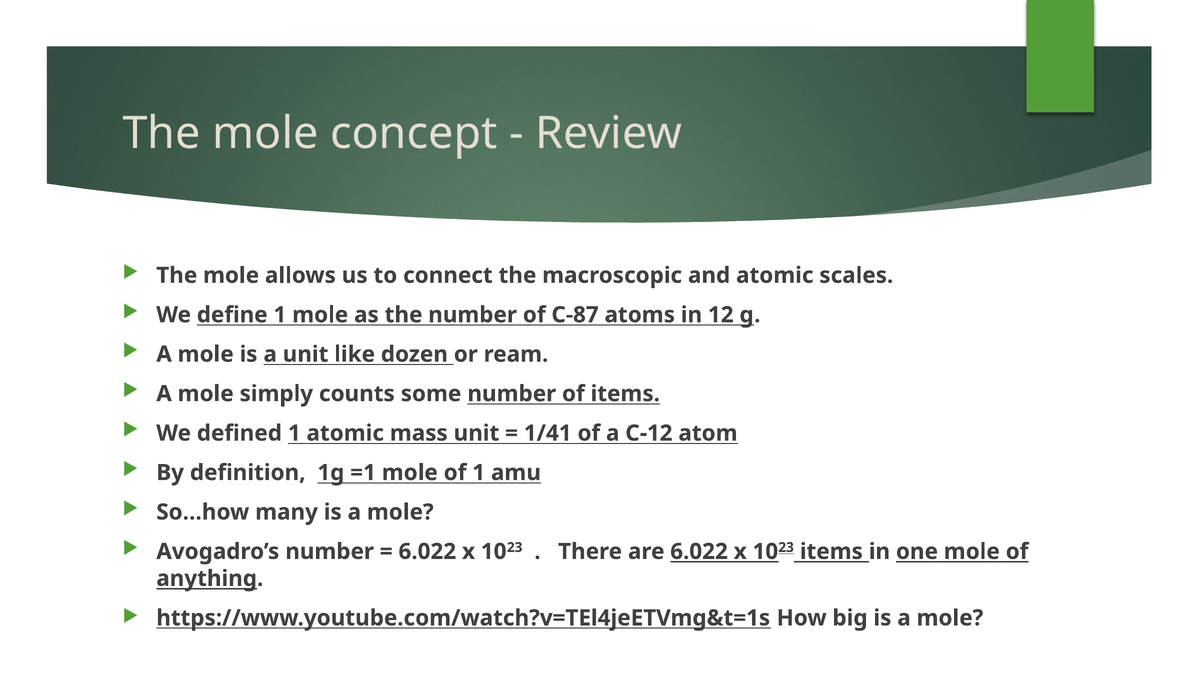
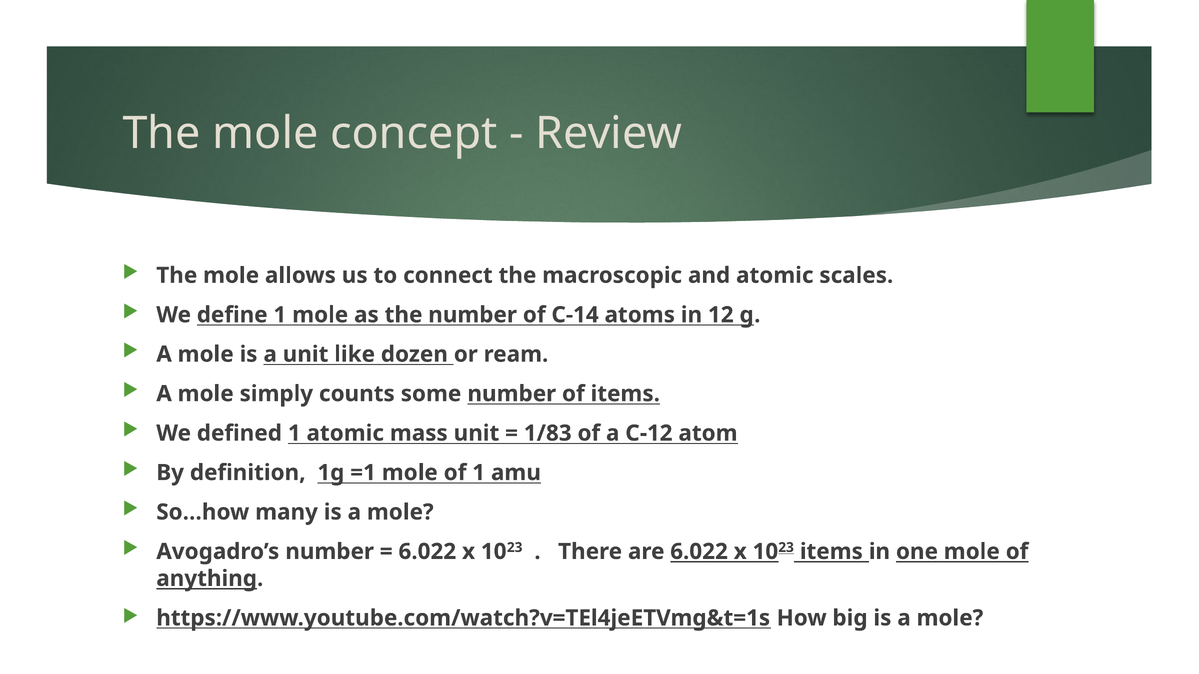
C-87: C-87 -> C-14
1/41: 1/41 -> 1/83
